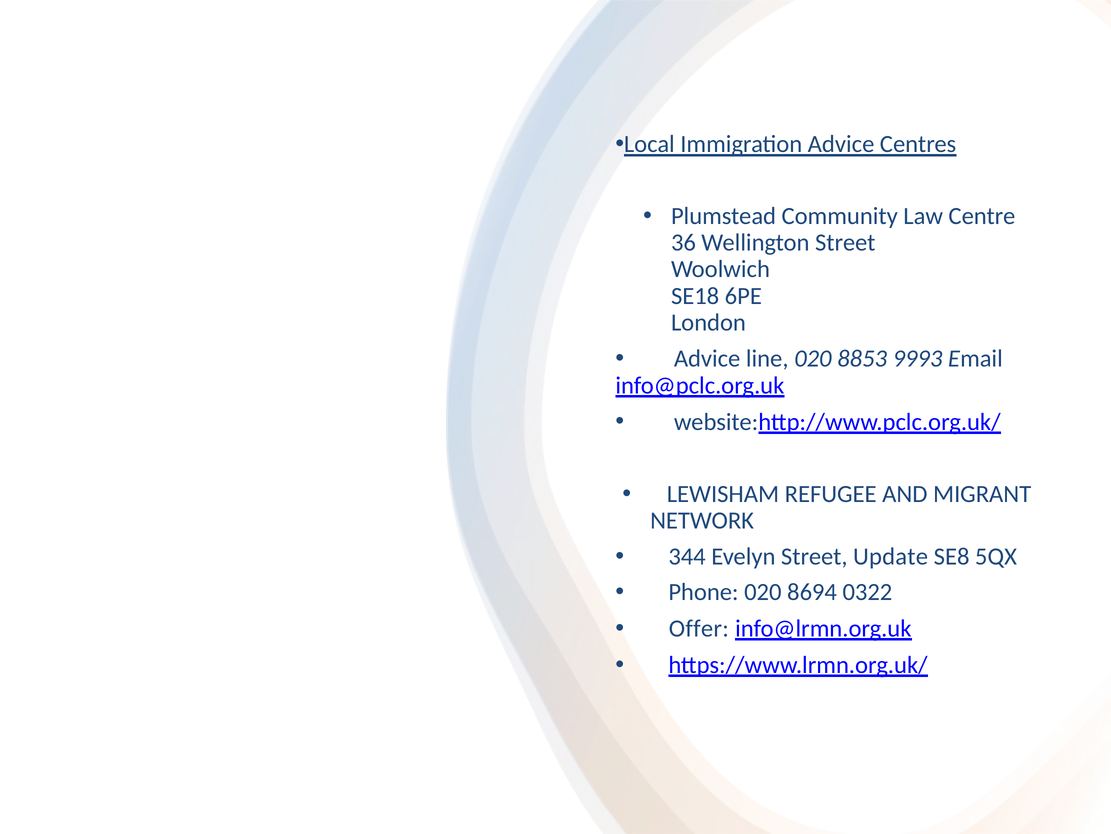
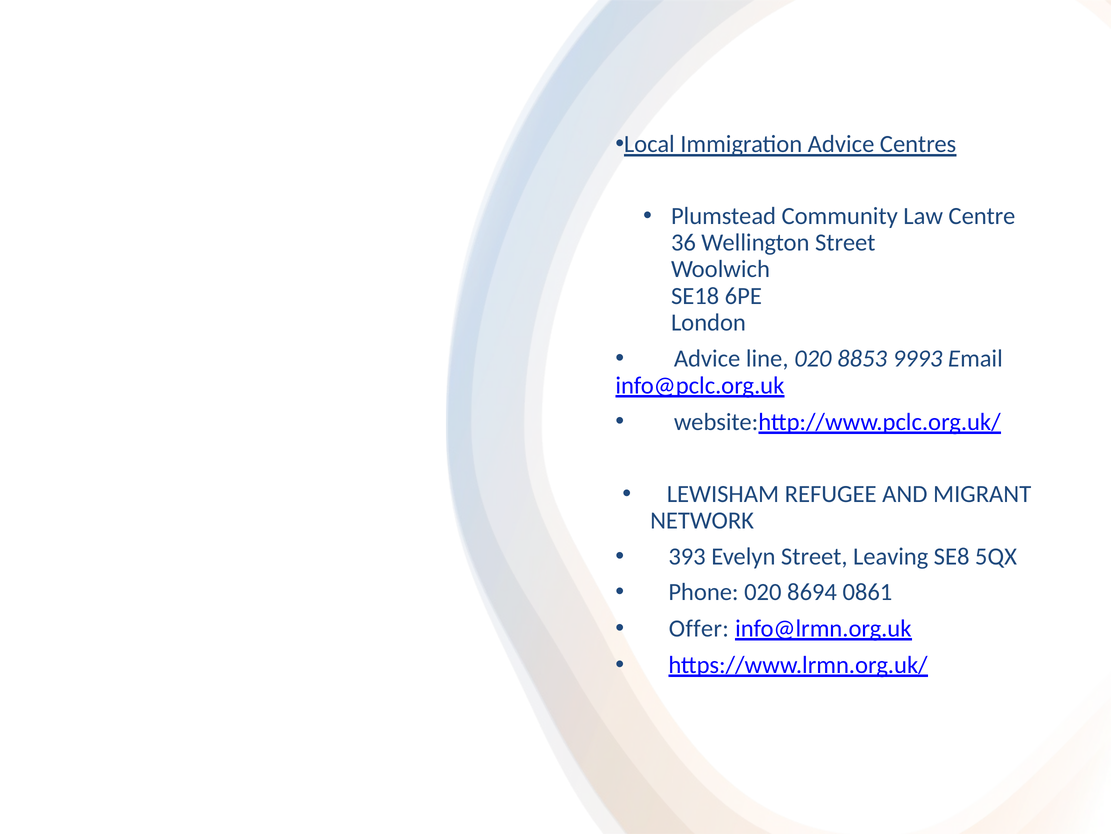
344: 344 -> 393
Update: Update -> Leaving
0322: 0322 -> 0861
